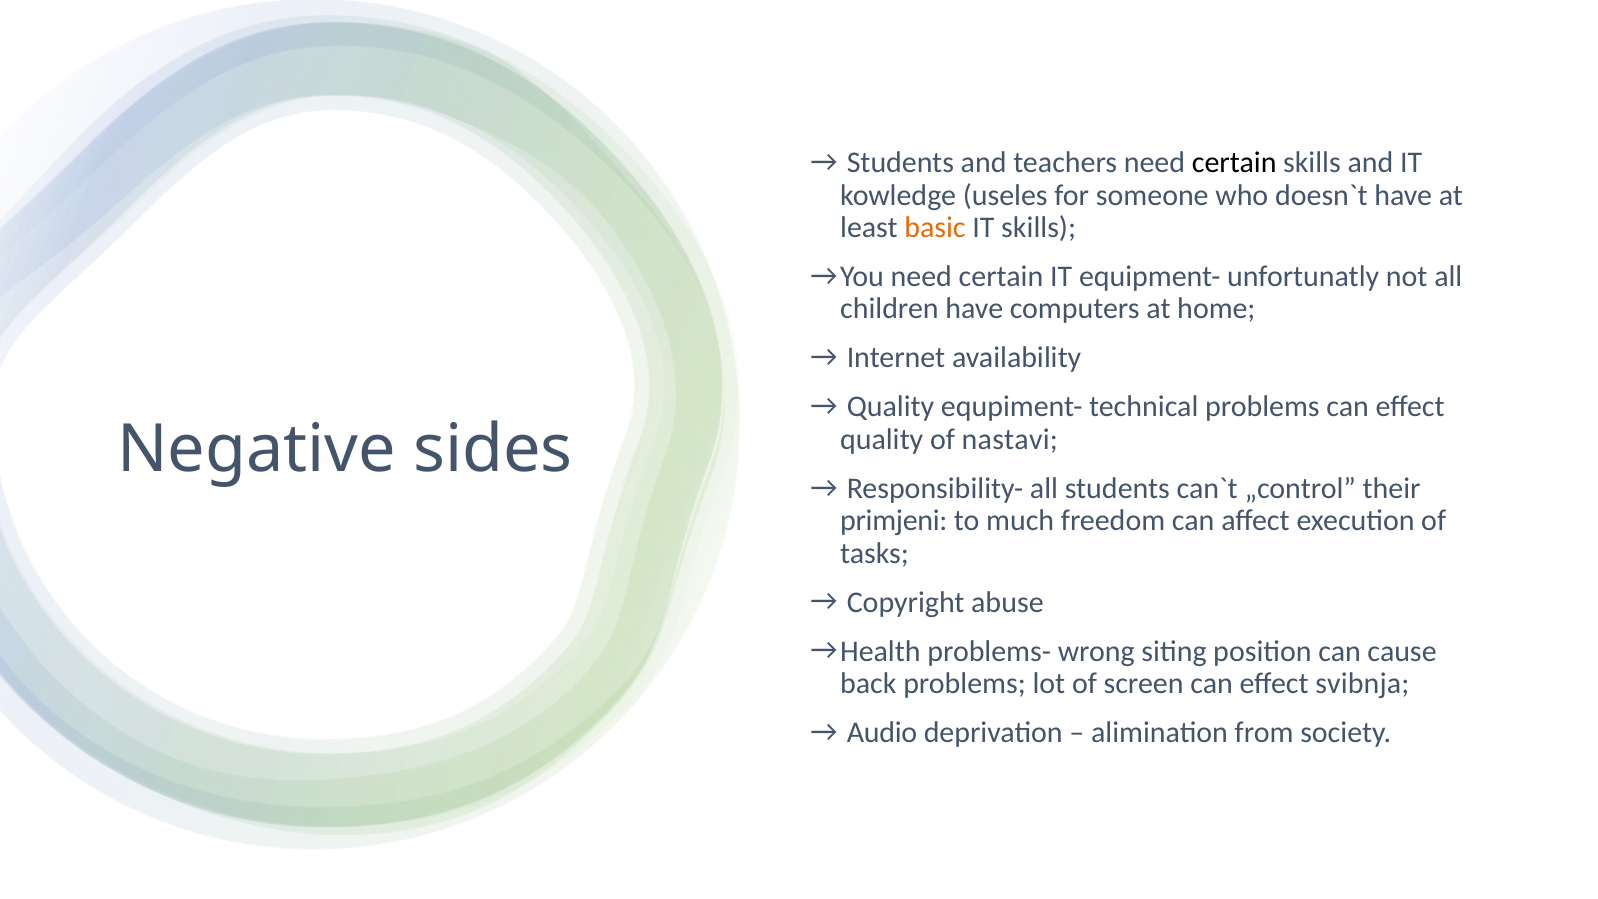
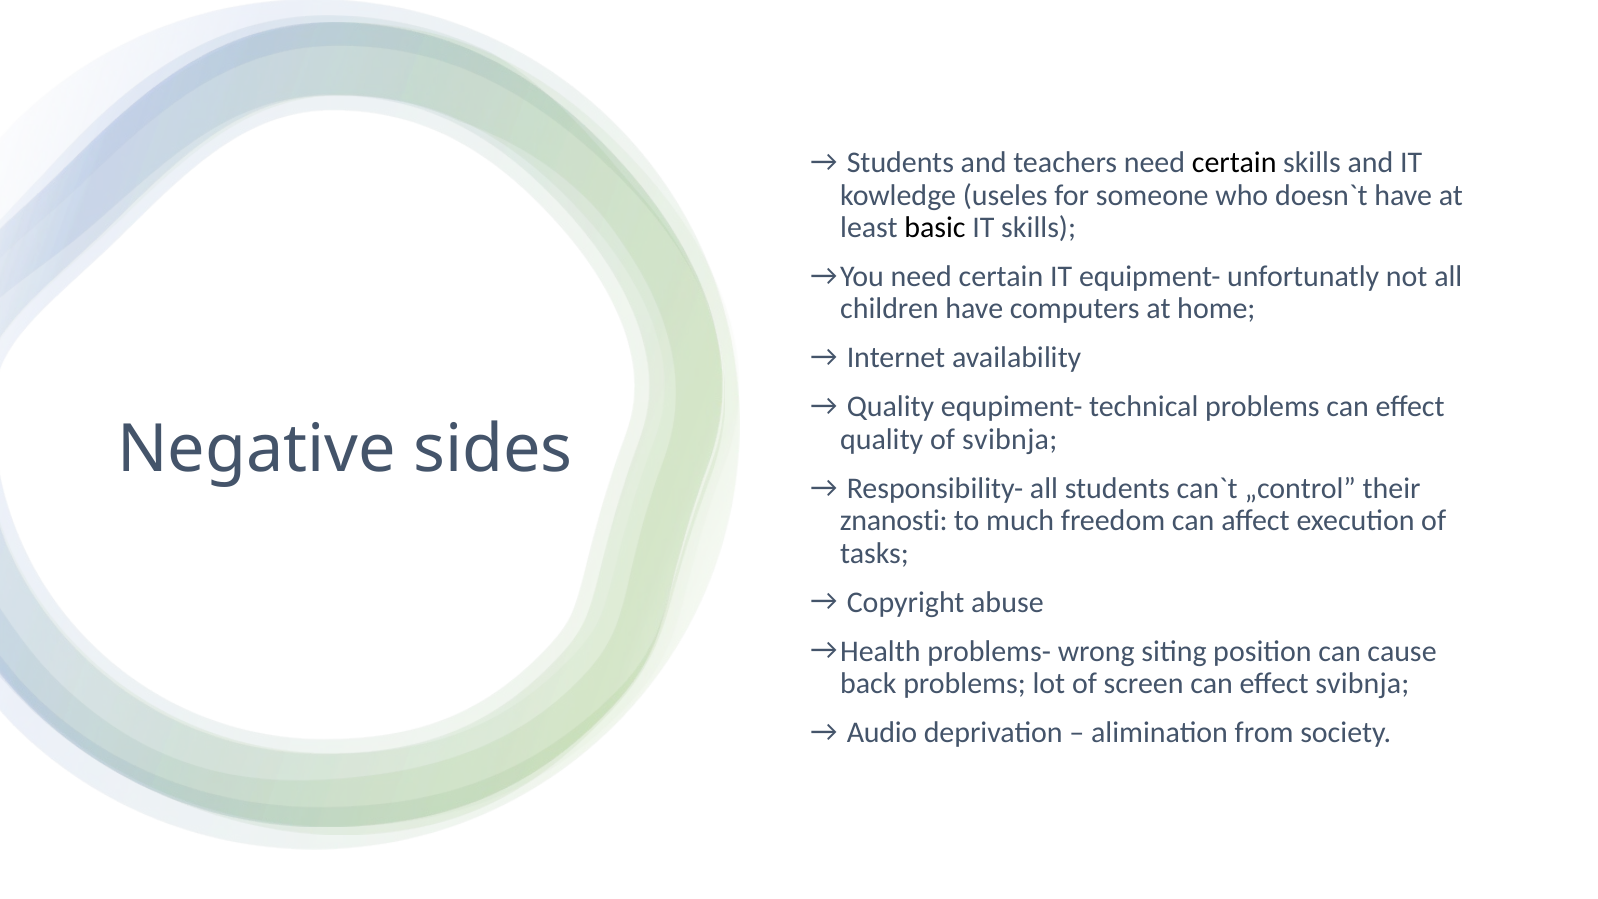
basic colour: orange -> black
of nastavi: nastavi -> svibnja
primjeni: primjeni -> znanosti
